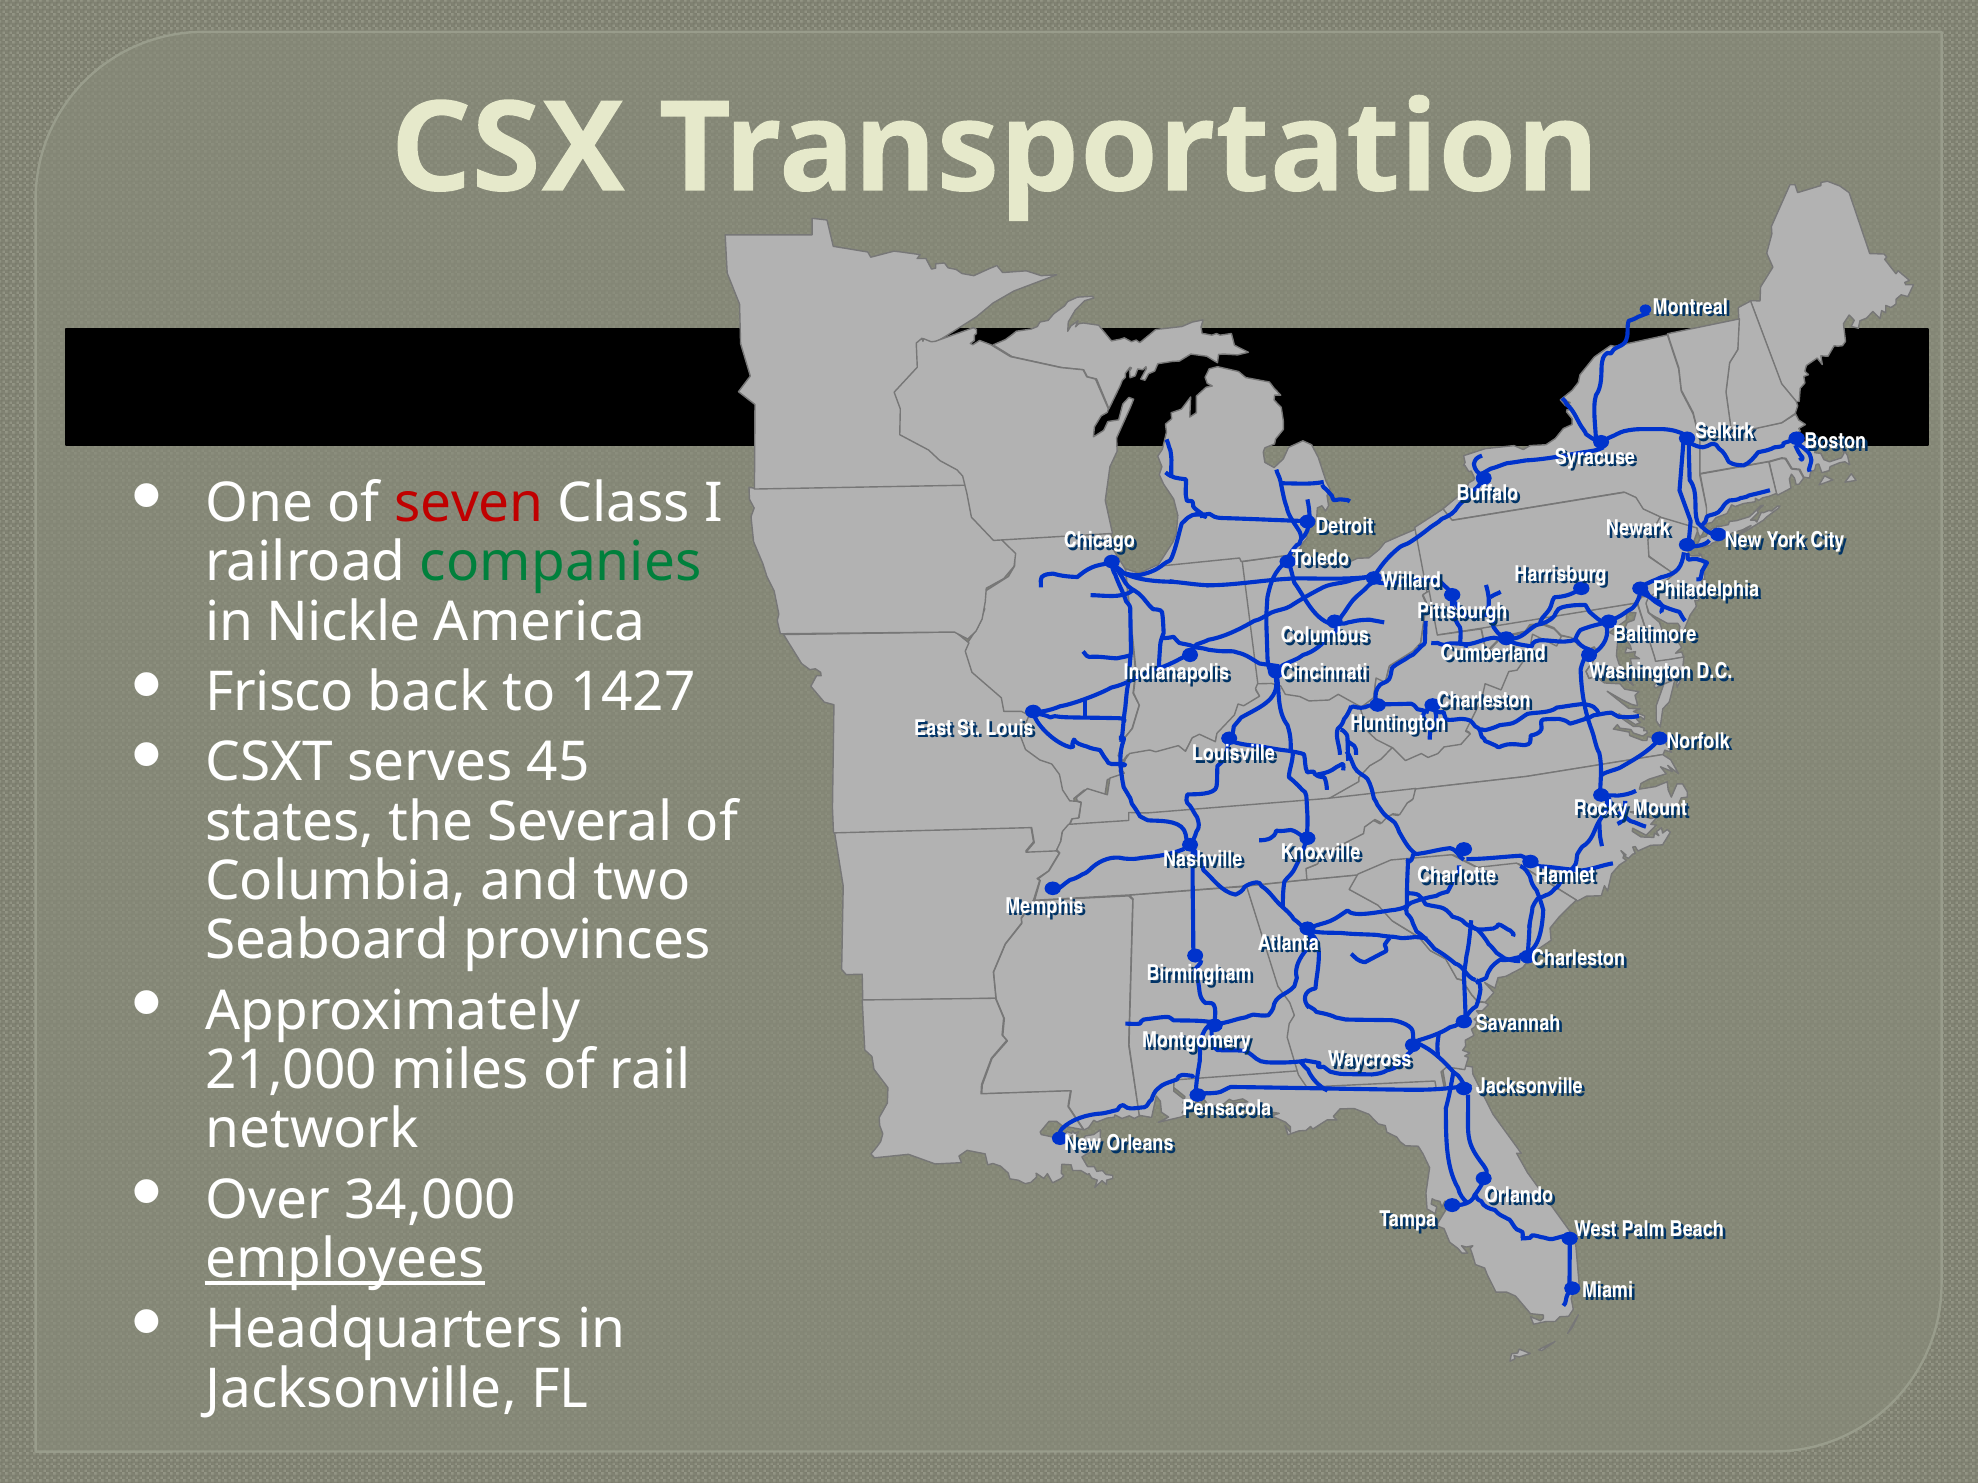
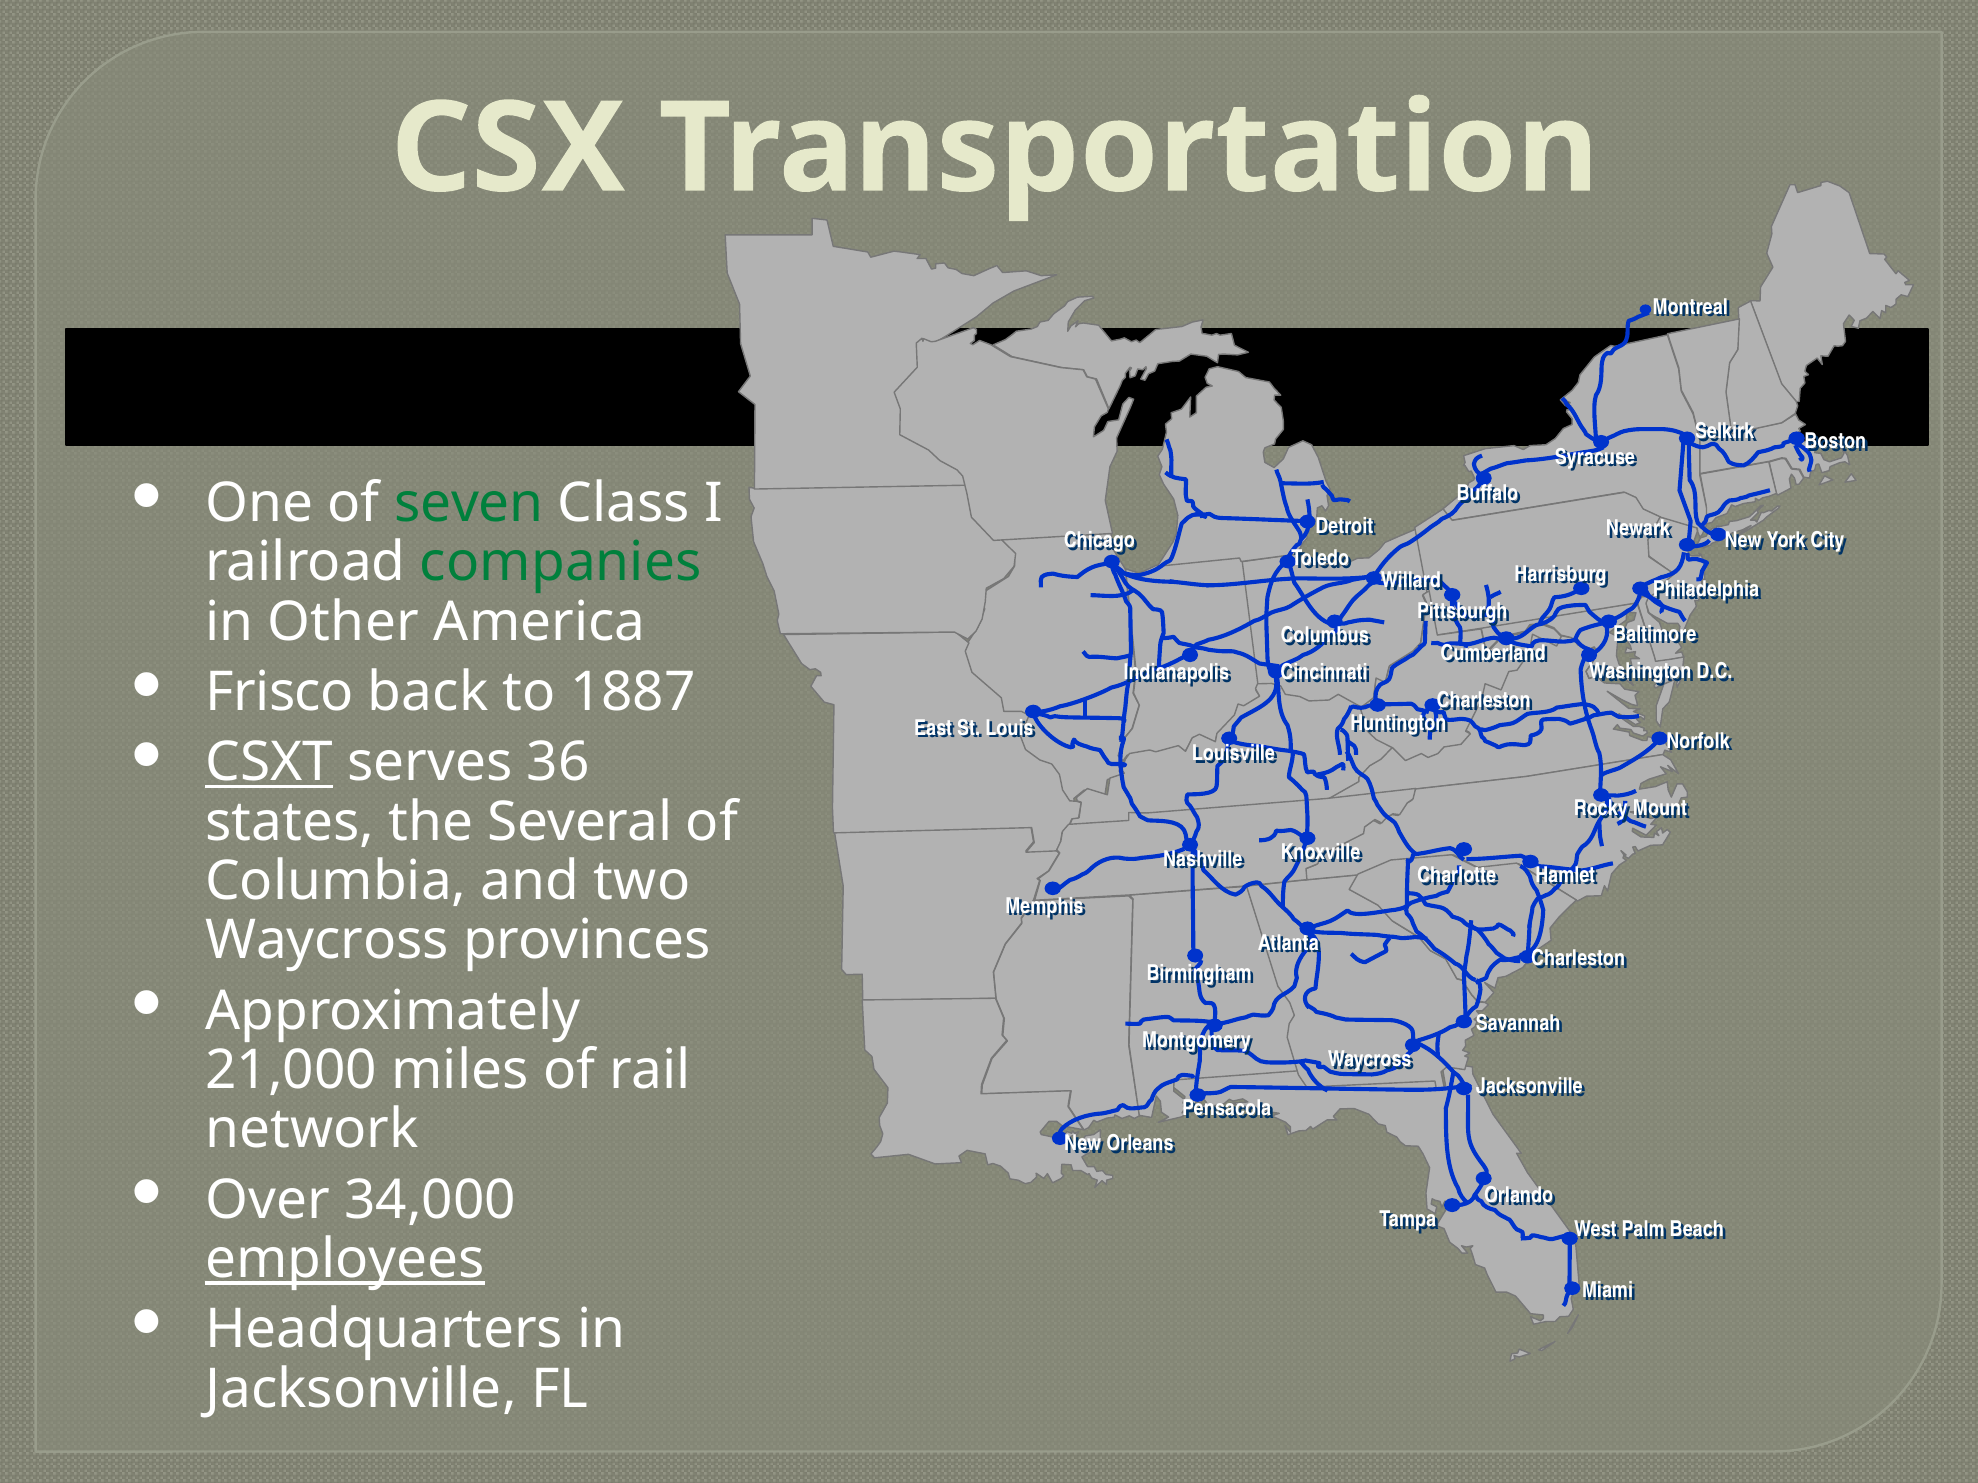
seven colour: red -> green
Nickle: Nickle -> Other
1427: 1427 -> 1887
CSXT underline: none -> present
45: 45 -> 36
Seaboard at (327, 941): Seaboard -> Waycross
